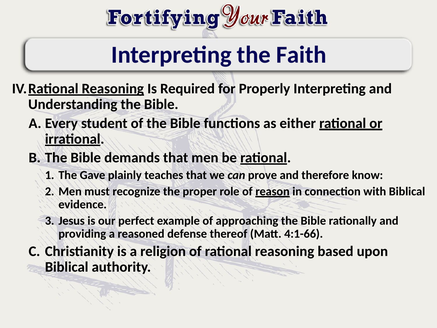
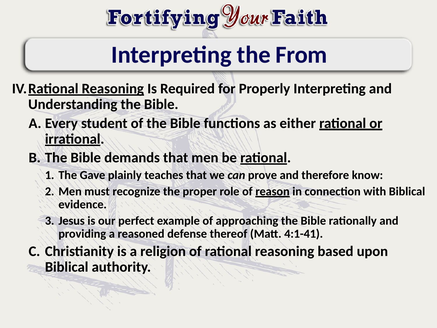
Faith: Faith -> From
4:1-66: 4:1-66 -> 4:1-41
